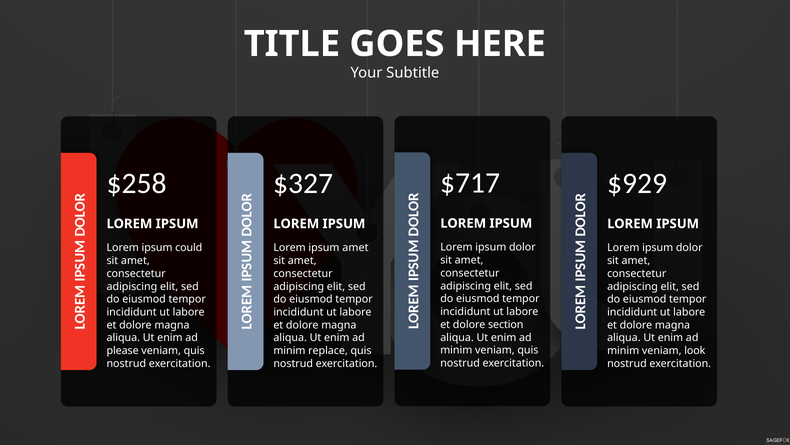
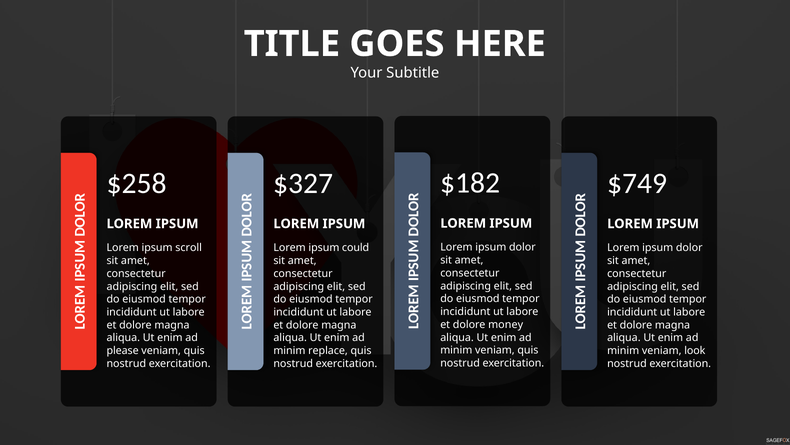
$717: $717 -> $182
$929: $929 -> $749
could: could -> scroll
ipsum amet: amet -> could
section: section -> money
